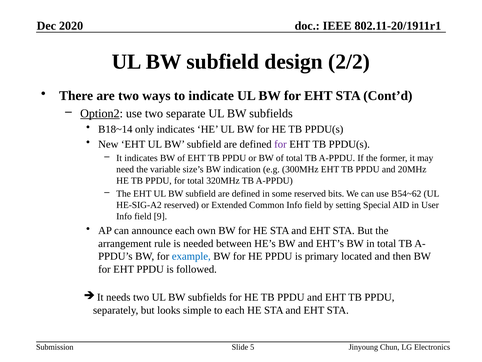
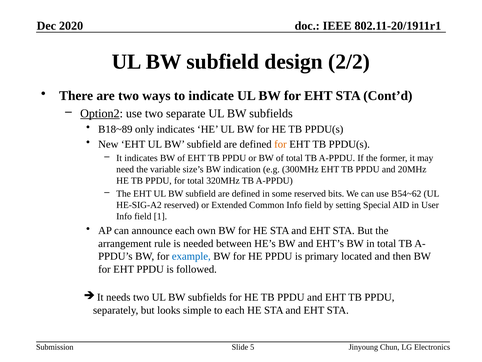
B18~14: B18~14 -> B18~89
for at (280, 144) colour: purple -> orange
9: 9 -> 1
